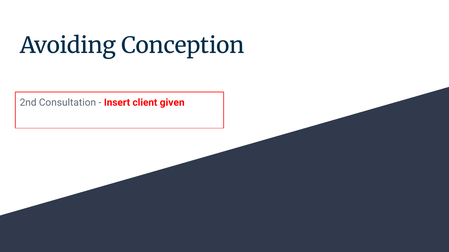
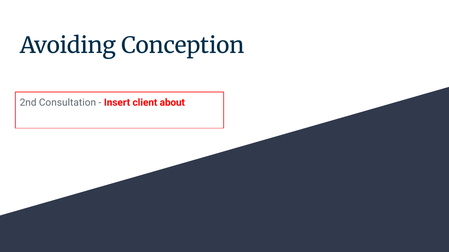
given: given -> about
